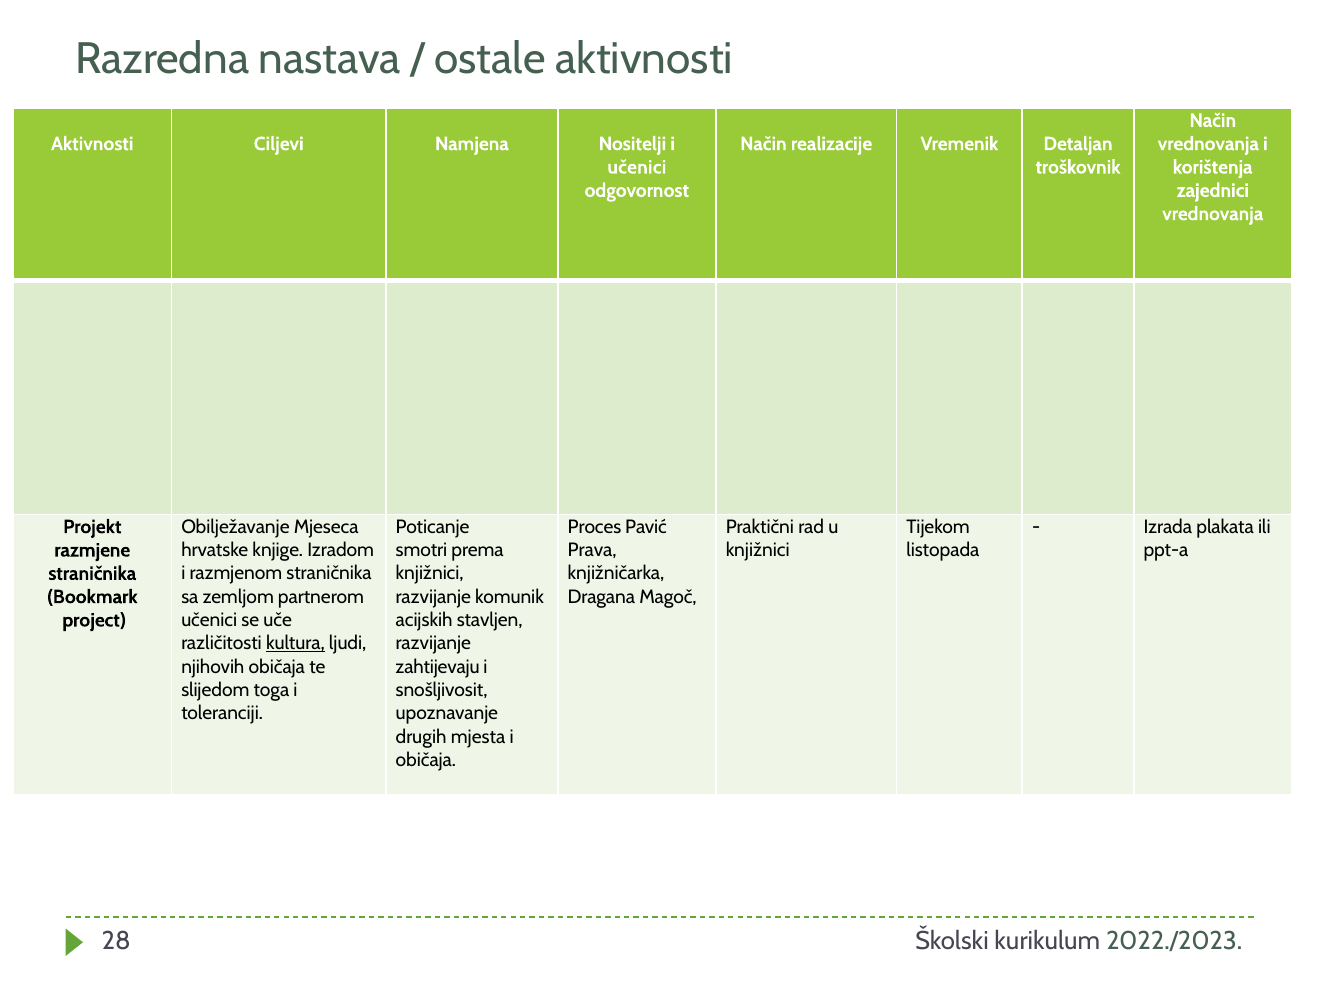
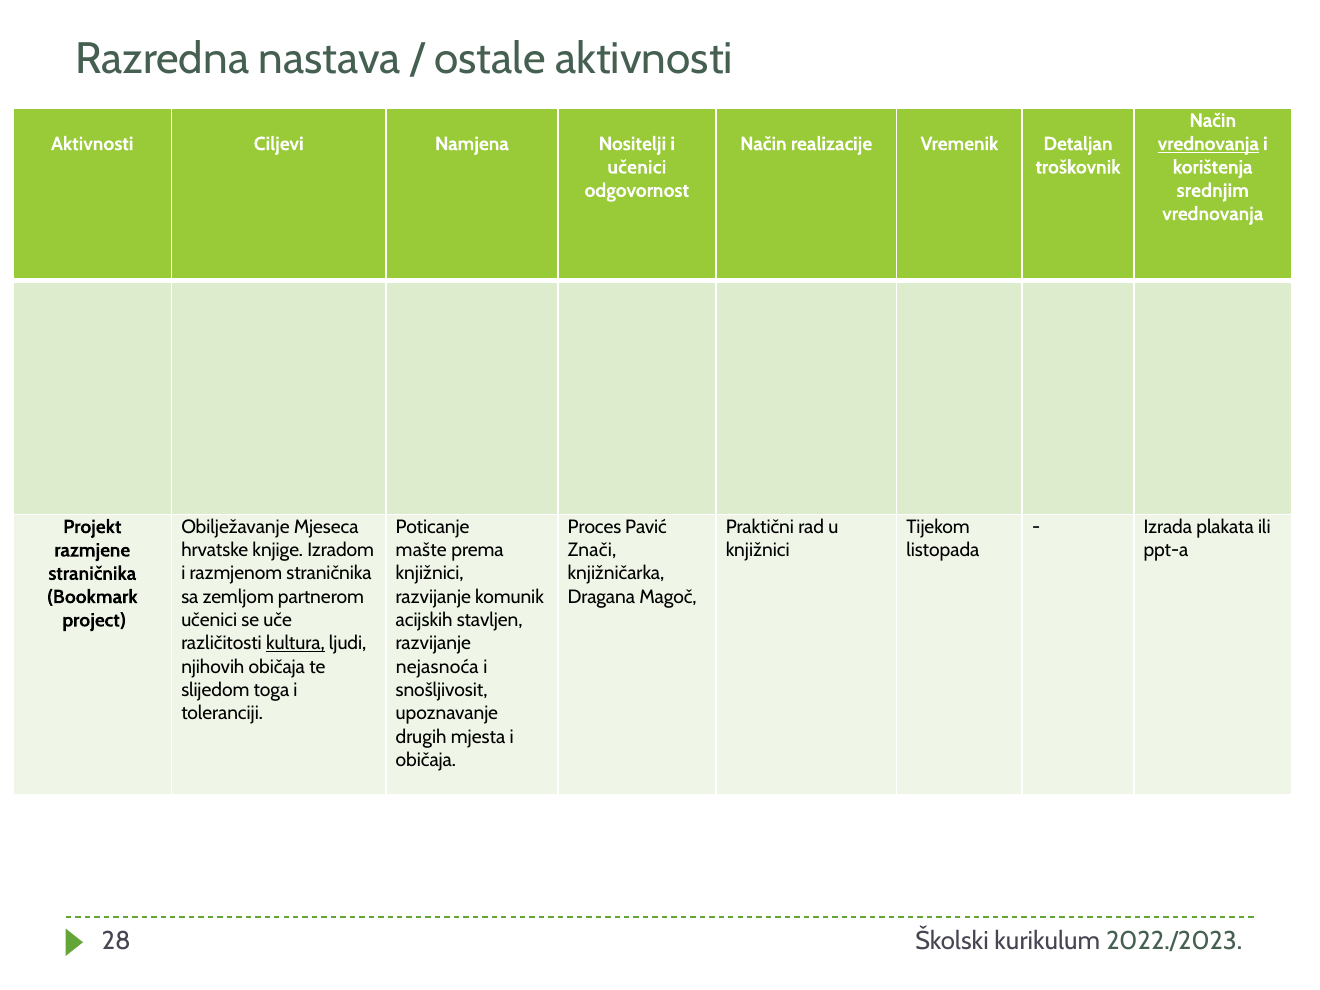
vrednovanja at (1208, 144) underline: none -> present
zajednici: zajednici -> srednjim
smotri: smotri -> mašte
Prava: Prava -> Znači
zahtijevaju: zahtijevaju -> nejasnoća
